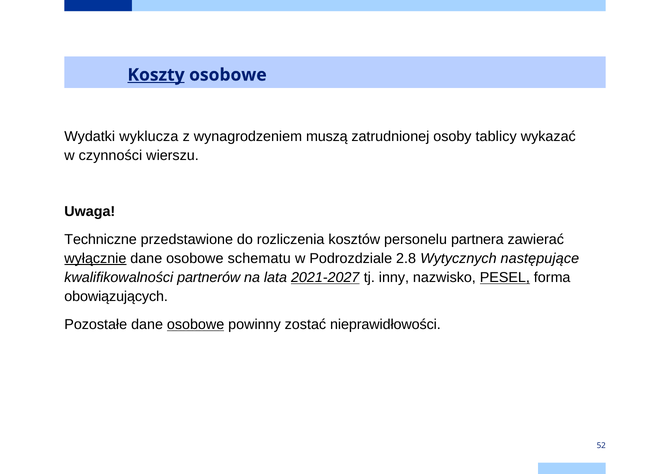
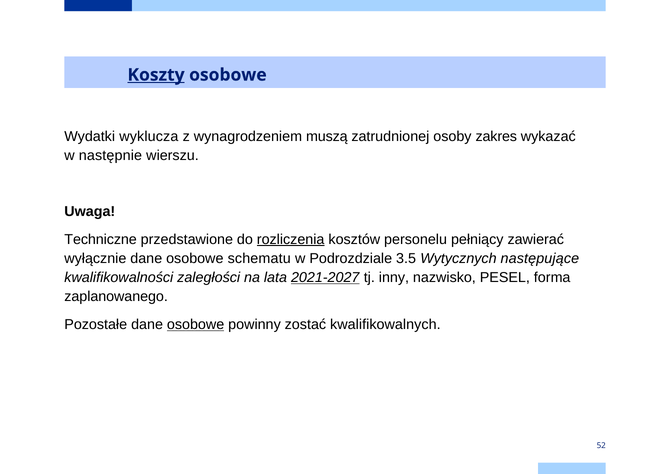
tablicy: tablicy -> zakres
czynności: czynności -> następnie
rozliczenia underline: none -> present
partnera: partnera -> pełniący
wyłącznie underline: present -> none
2.8: 2.8 -> 3.5
partnerów: partnerów -> zaległości
PESEL underline: present -> none
obowiązujących: obowiązujących -> zaplanowanego
nieprawidłowości: nieprawidłowości -> kwalifikowalnych
